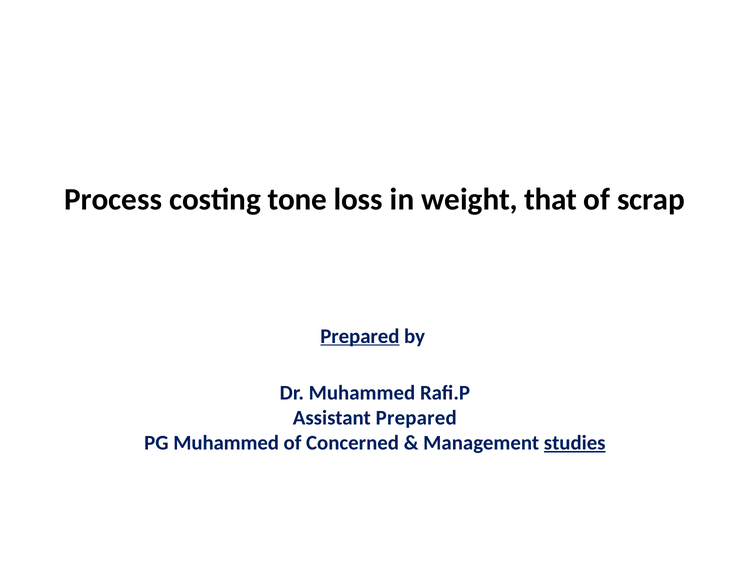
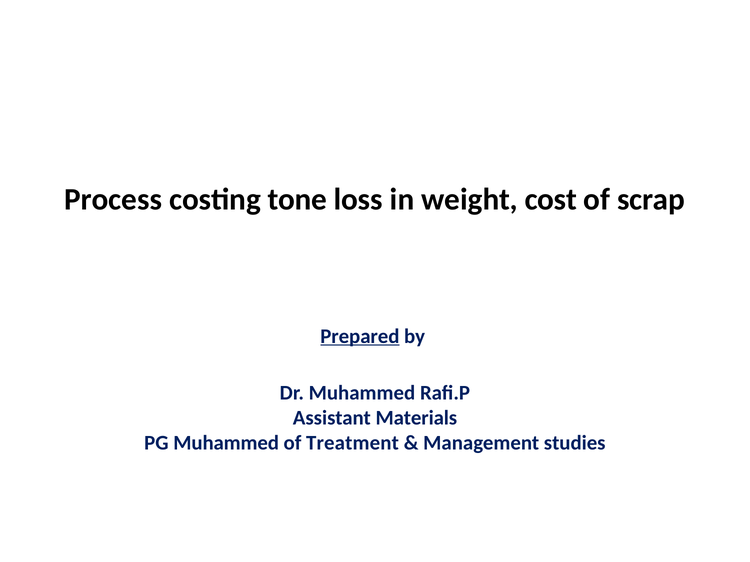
that: that -> cost
Assistant Prepared: Prepared -> Materials
Concerned: Concerned -> Treatment
studies underline: present -> none
